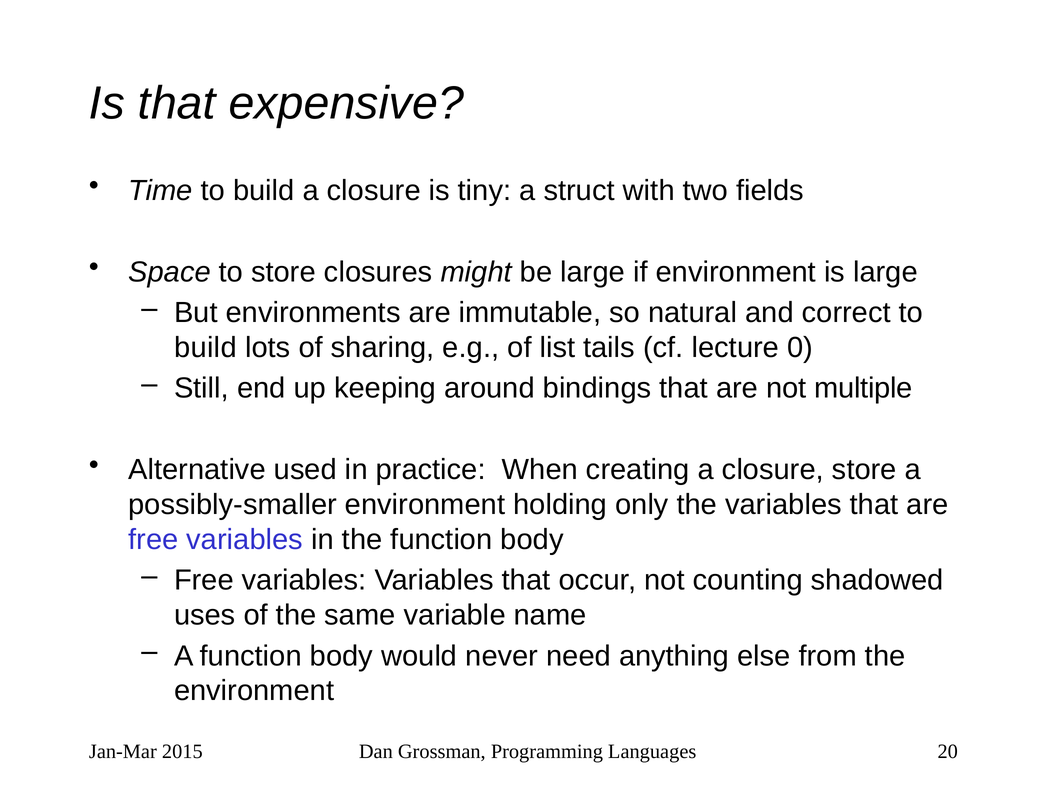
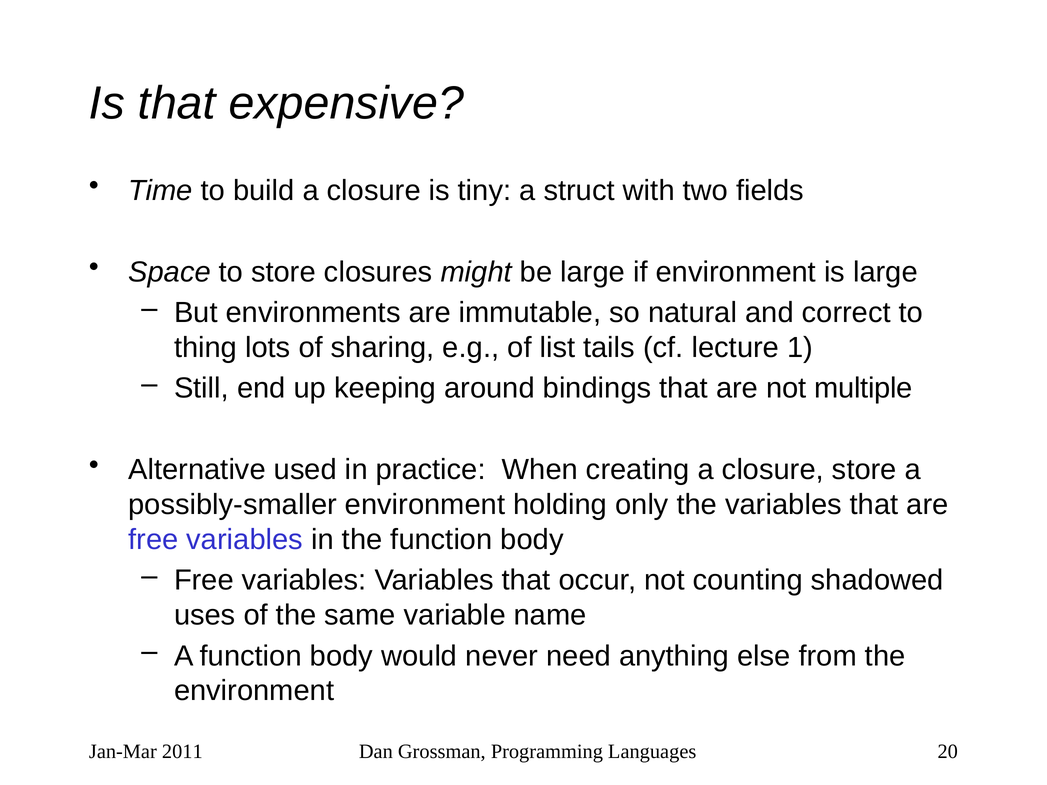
build at (205, 348): build -> thing
0: 0 -> 1
2015: 2015 -> 2011
